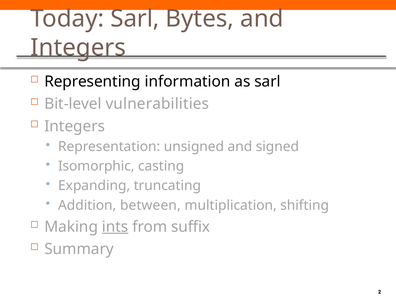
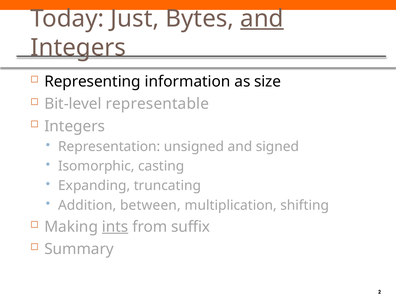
Today Sarl: Sarl -> Just
and at (262, 19) underline: none -> present
as sarl: sarl -> size
vulnerabilities: vulnerabilities -> representable
